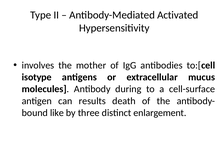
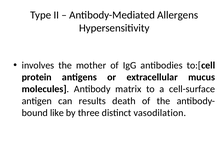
Activated: Activated -> Allergens
isotype: isotype -> protein
during: during -> matrix
enlargement: enlargement -> vasodilation
